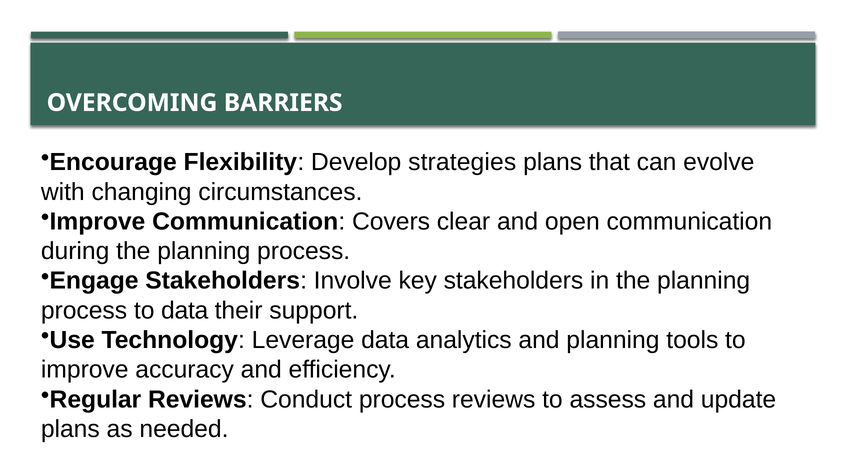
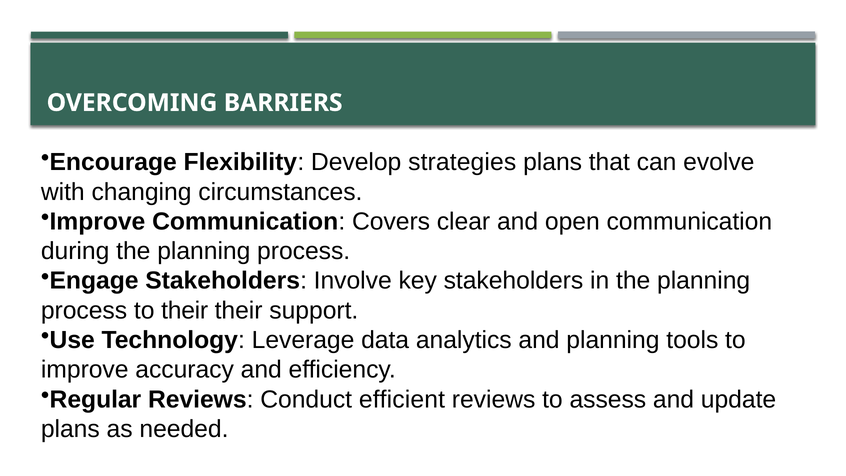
to data: data -> their
Conduct process: process -> efficient
